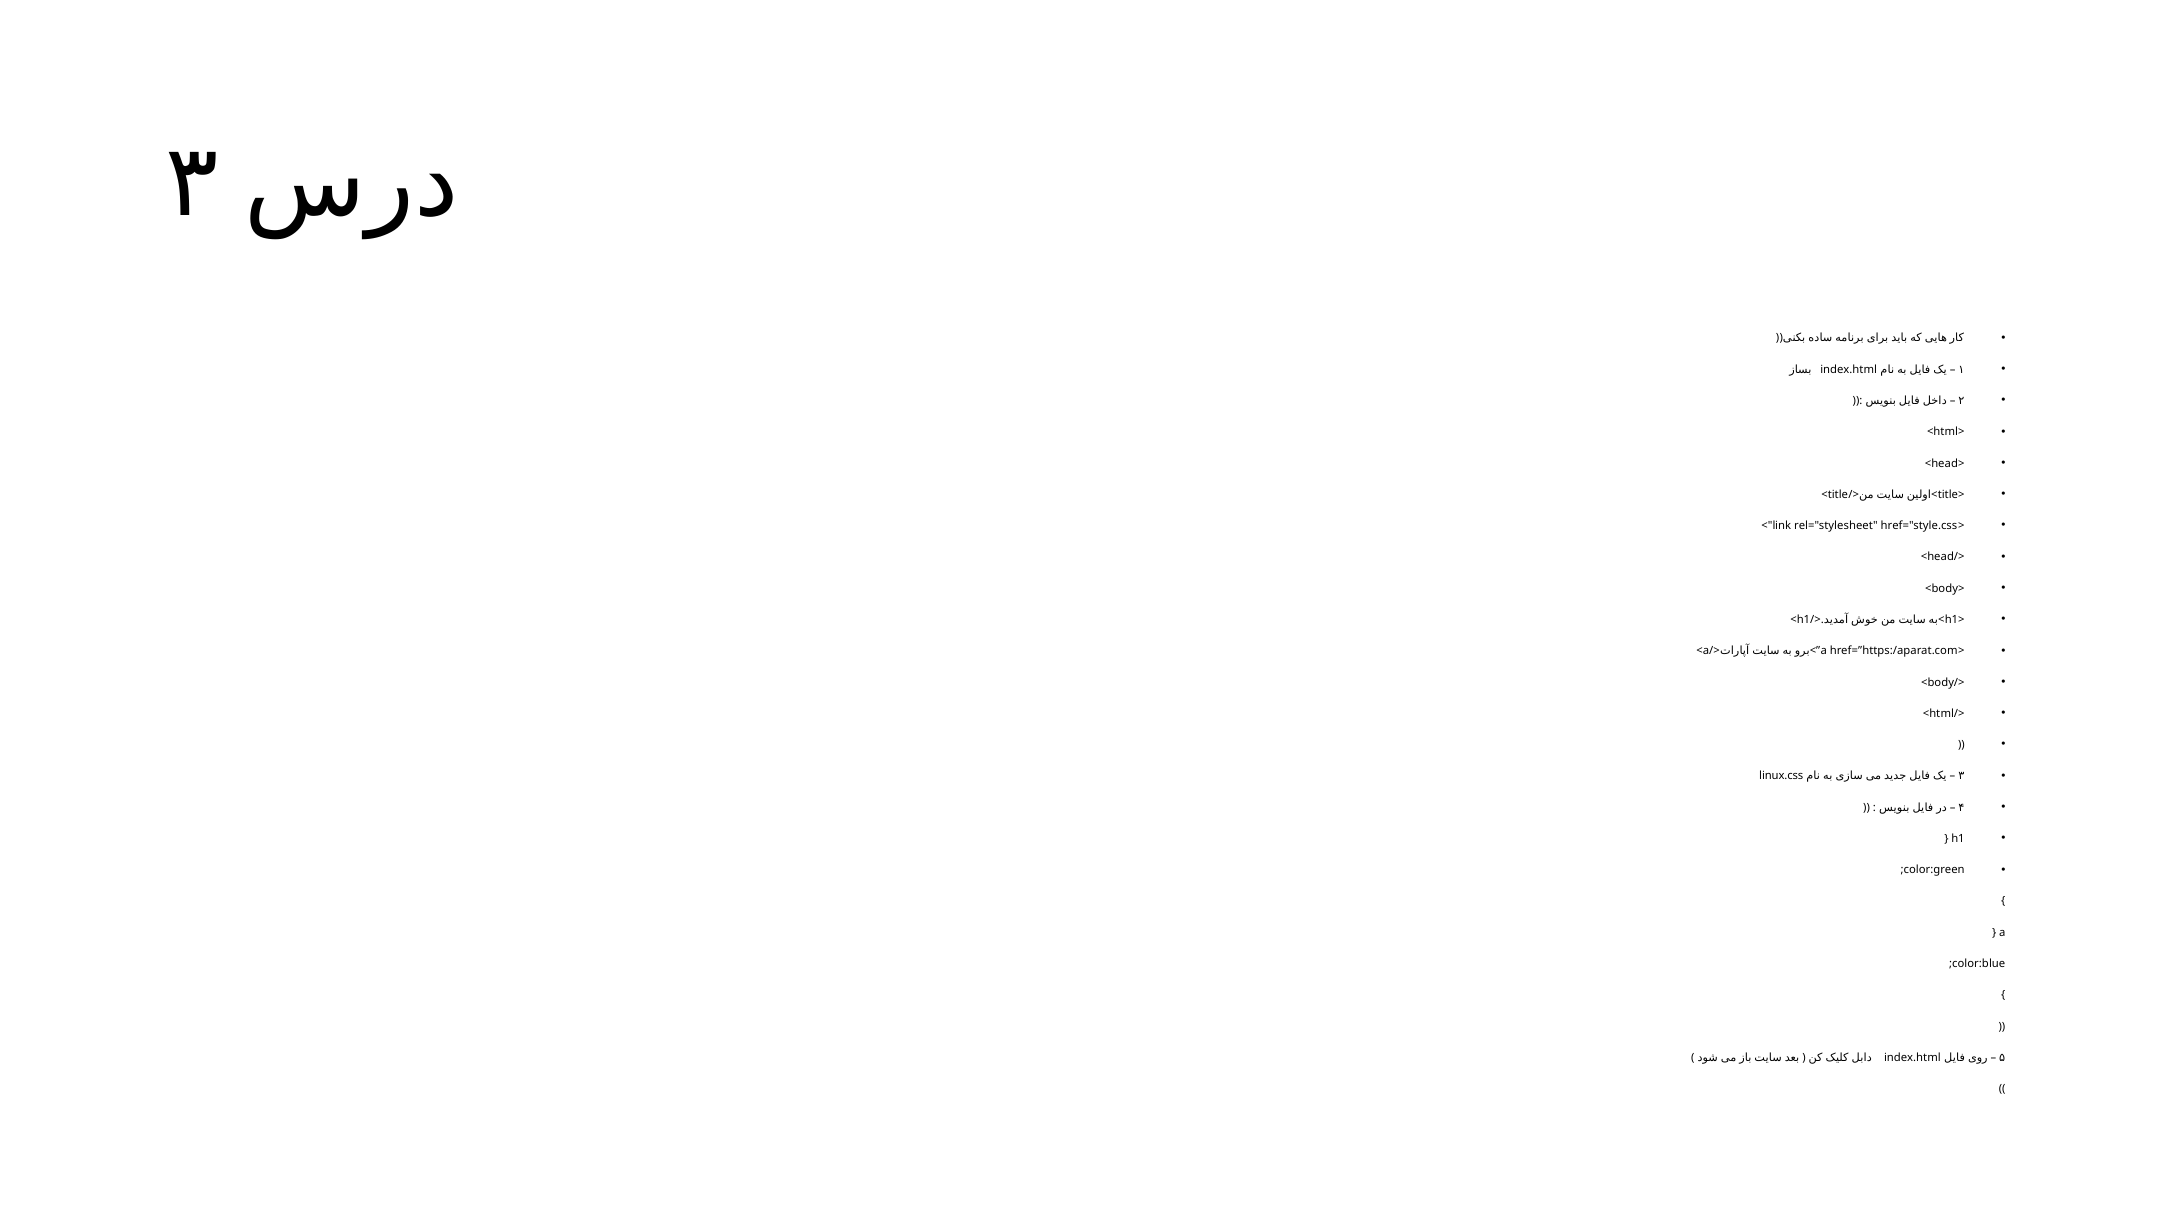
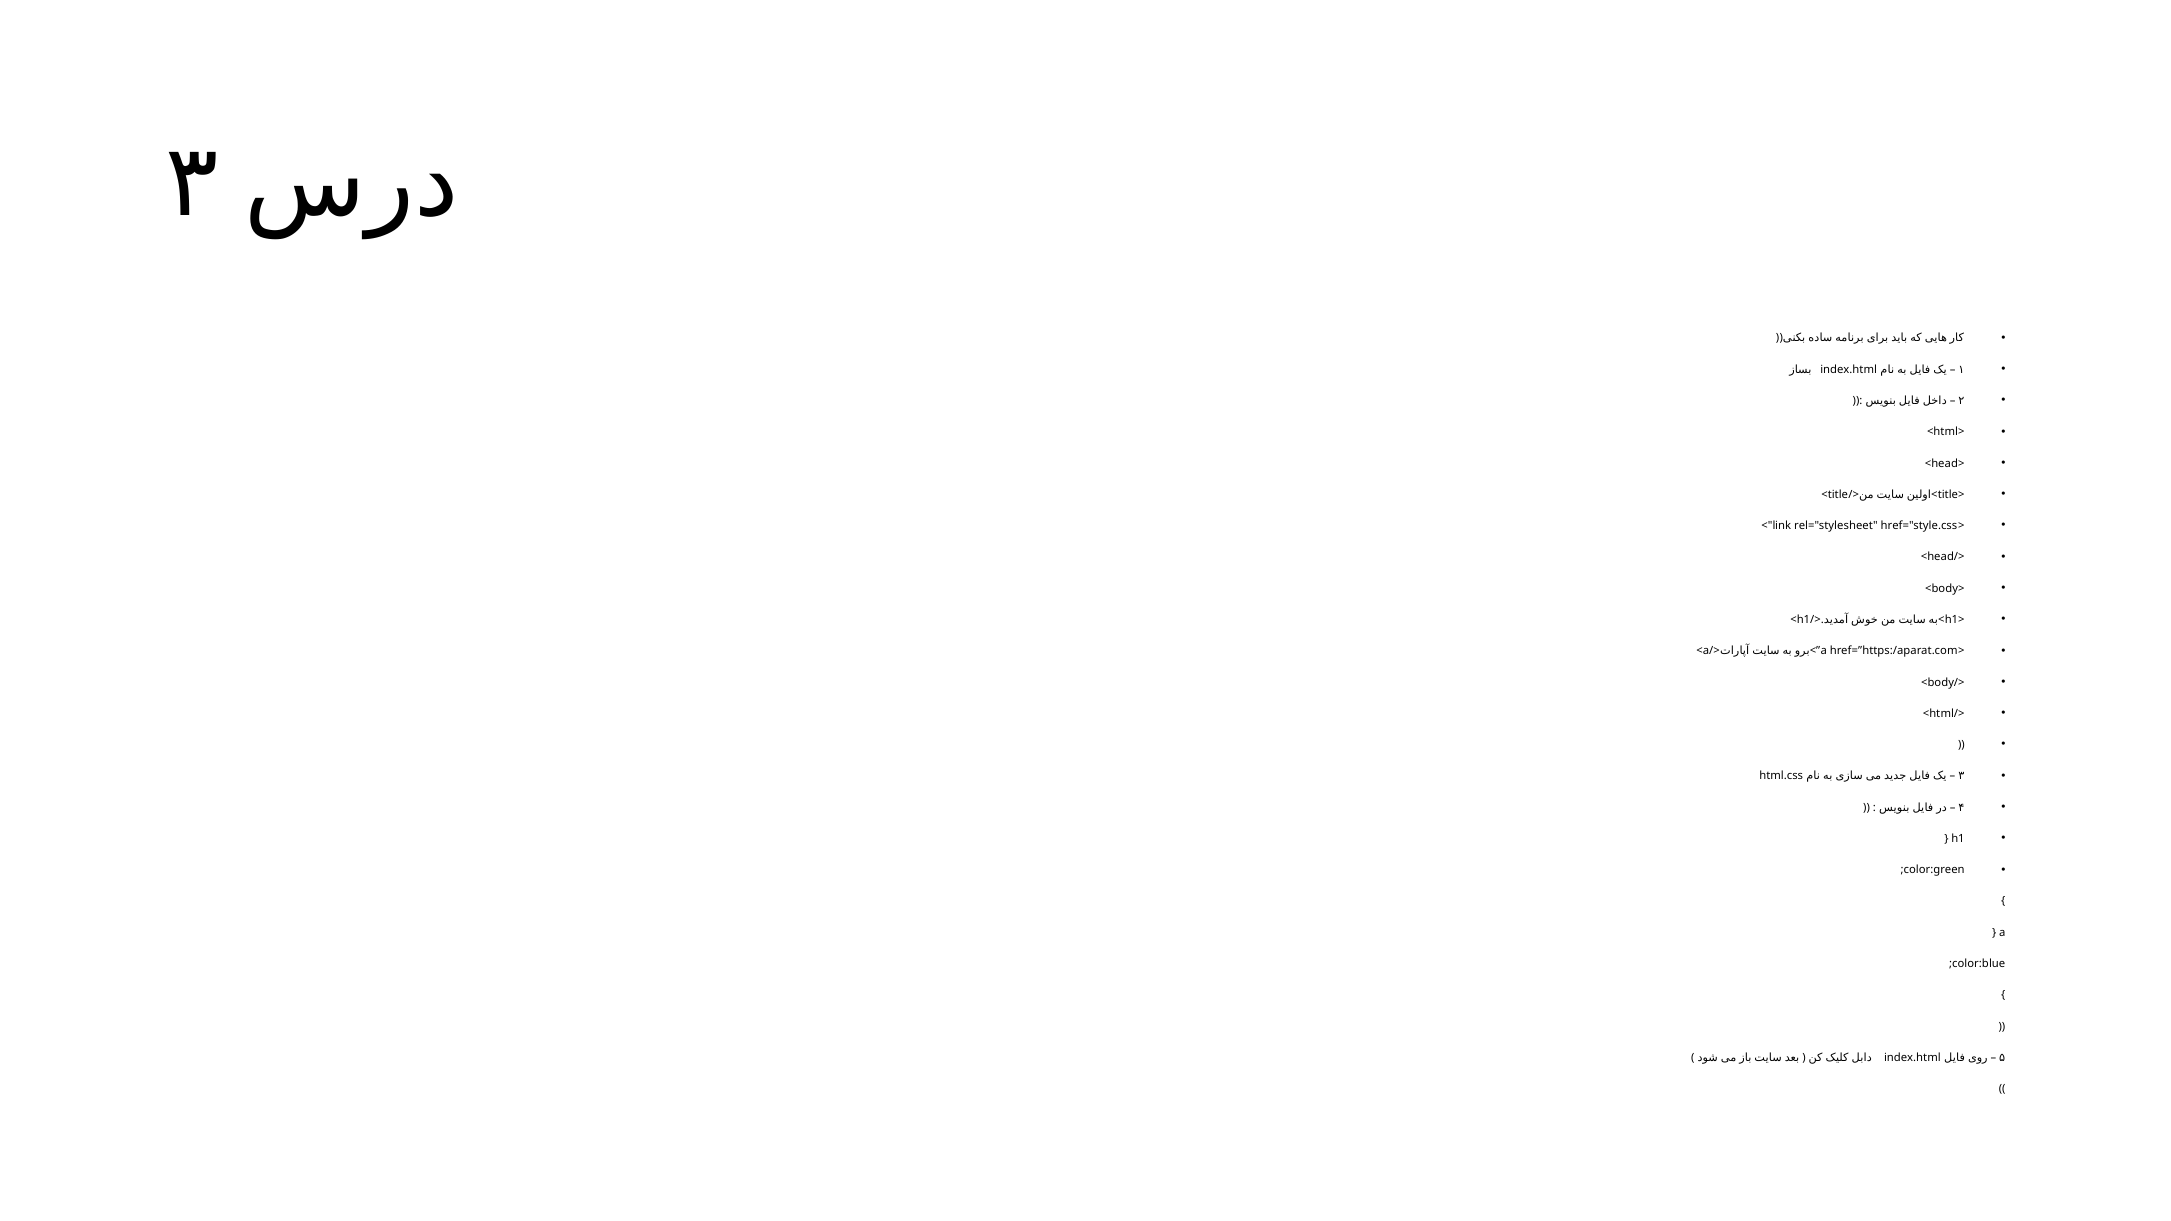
linux.css: linux.css -> html.css
